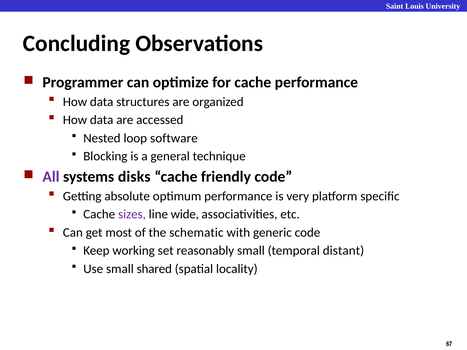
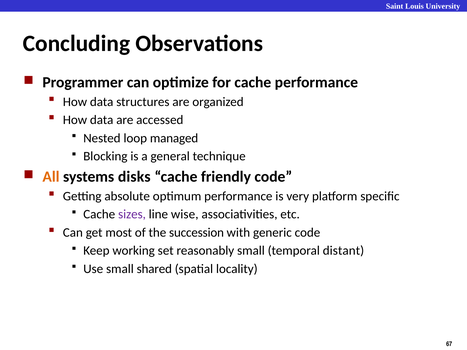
software: software -> managed
All colour: purple -> orange
wide: wide -> wise
schematic: schematic -> succession
